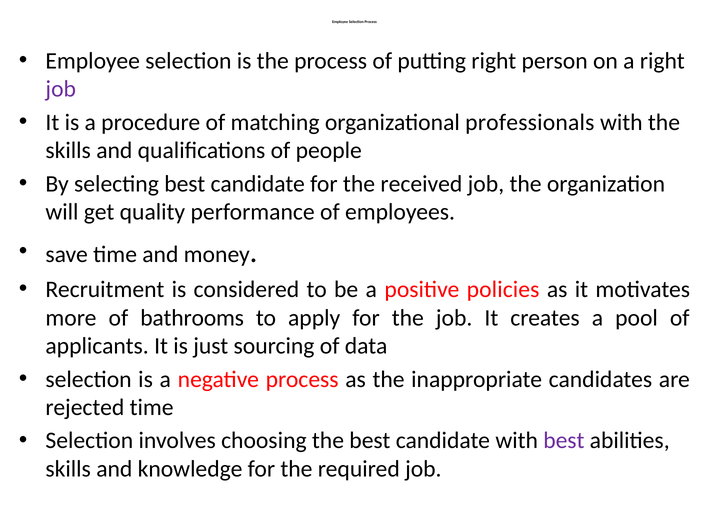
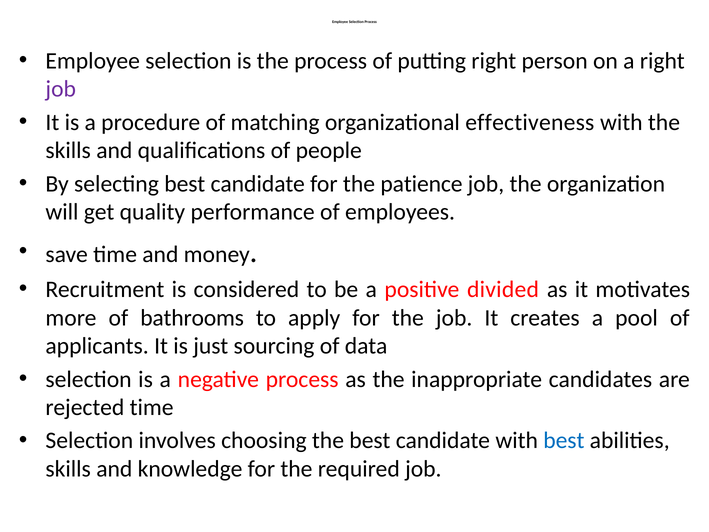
professionals: professionals -> effectiveness
received: received -> patience
policies: policies -> divided
best at (564, 440) colour: purple -> blue
